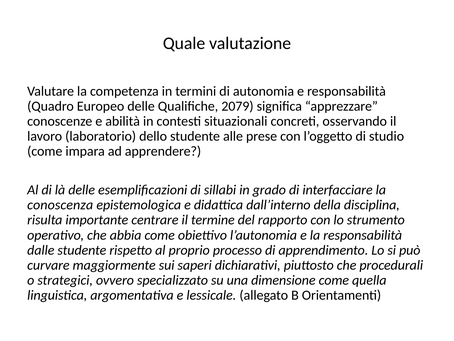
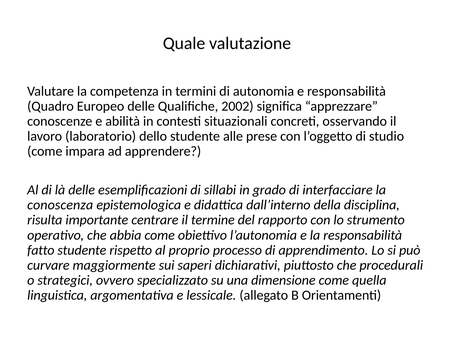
2079: 2079 -> 2002
dalle: dalle -> fatto
